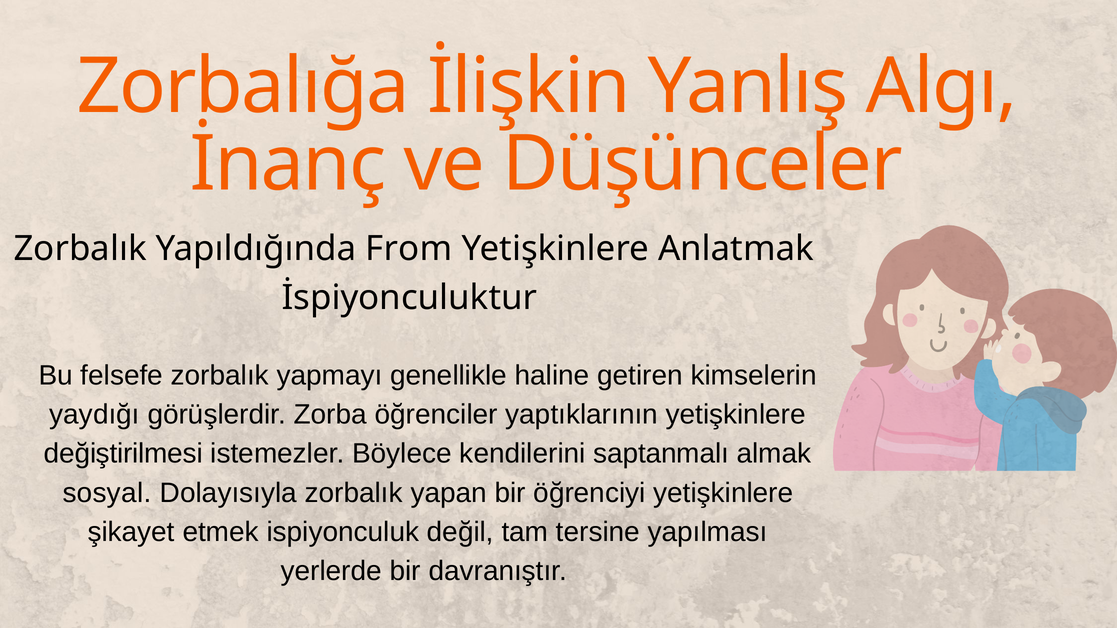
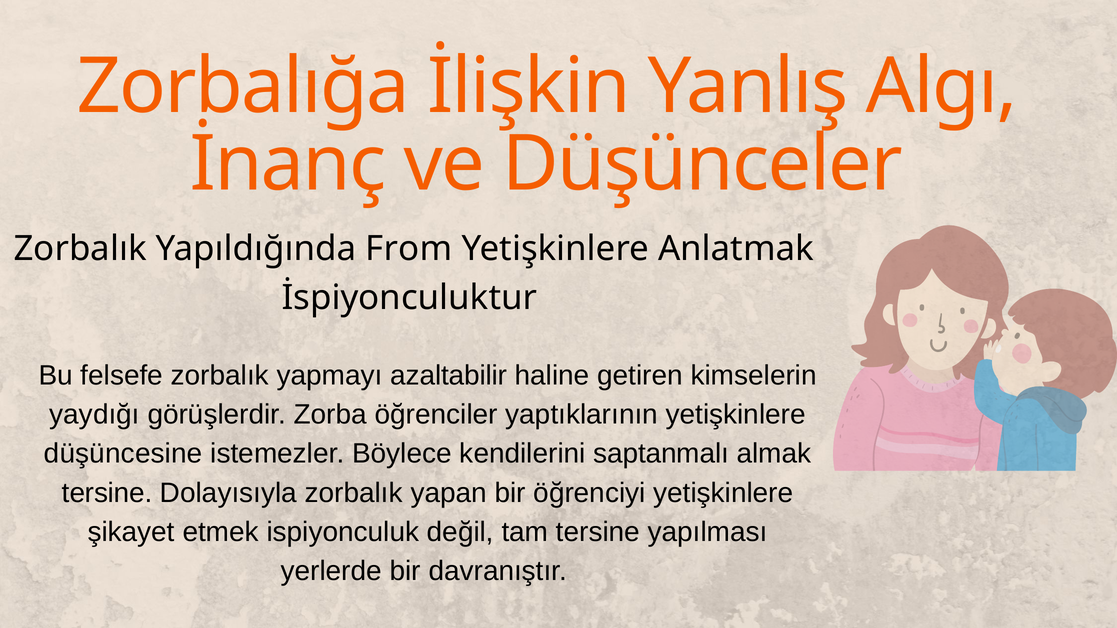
genellikle: genellikle -> azaltabilir
değiştirilmesi: değiştirilmesi -> düşüncesine
sosyal at (107, 493): sosyal -> tersine
